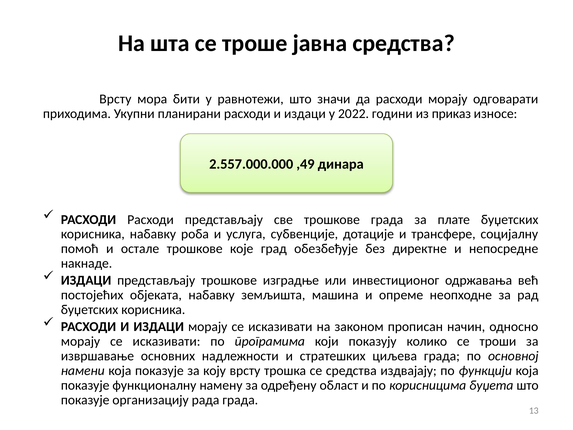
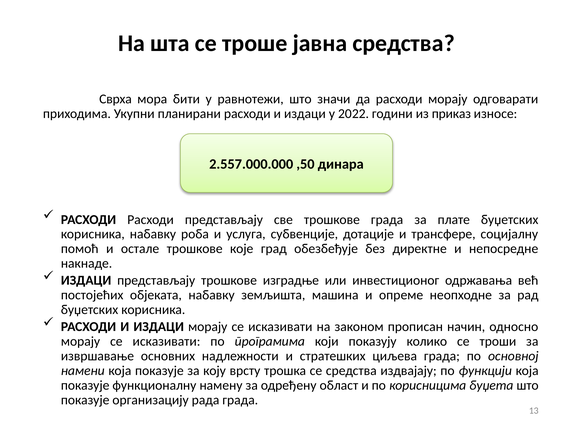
Врсту at (115, 99): Врсту -> Сврха
,49: ,49 -> ,50
